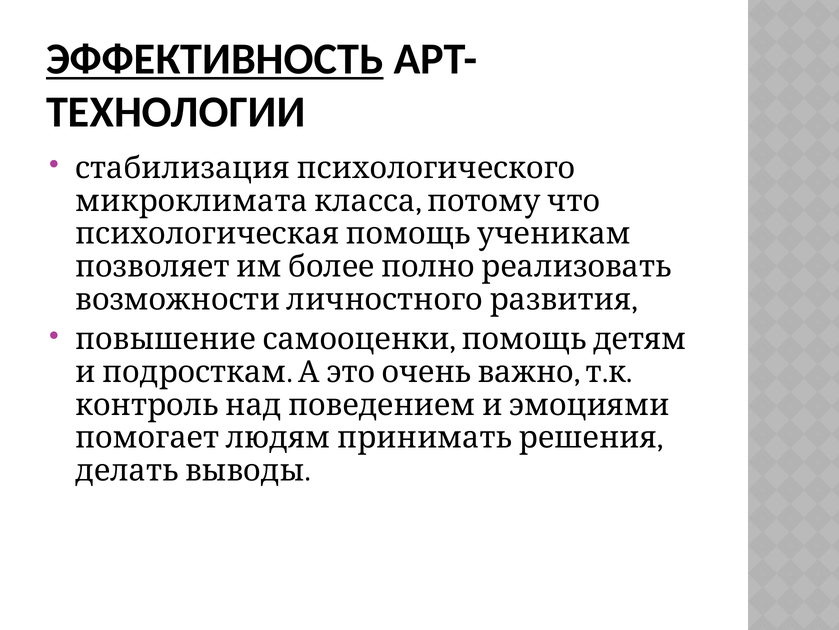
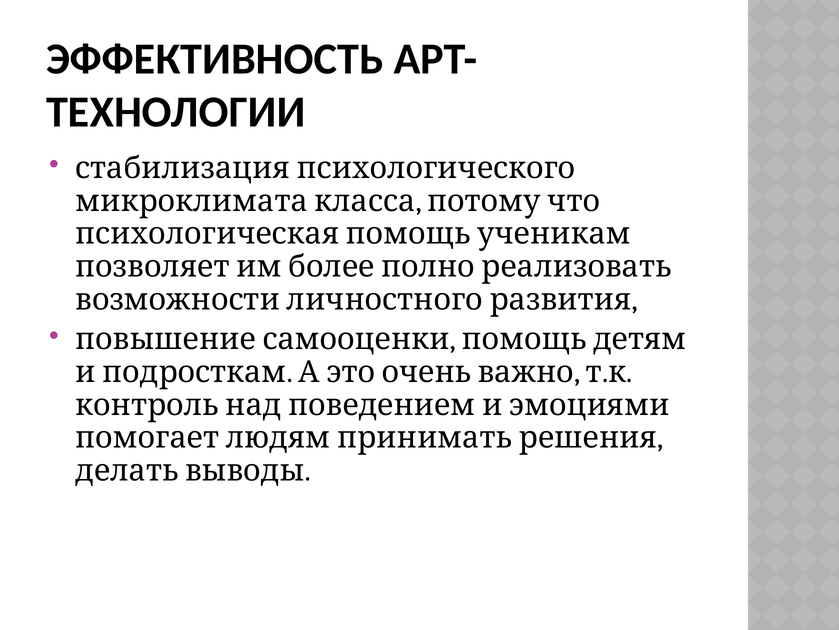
ЭФФЕКТИВНОСТЬ underline: present -> none
